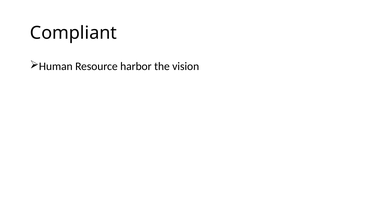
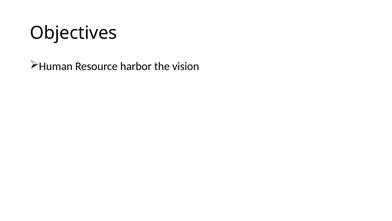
Compliant: Compliant -> Objectives
